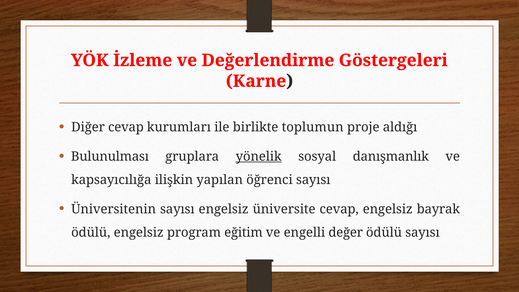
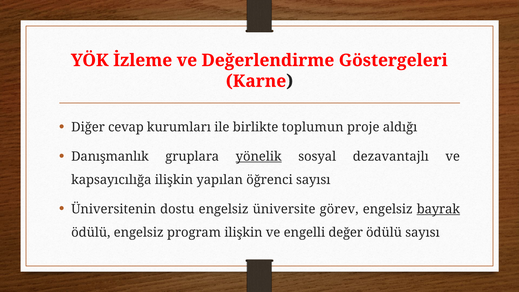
Bulunulması: Bulunulması -> Danışmanlık
danışmanlık: danışmanlık -> dezavantajlı
Üniversitenin sayısı: sayısı -> dostu
üniversite cevap: cevap -> görev
bayrak underline: none -> present
program eğitim: eğitim -> ilişkin
